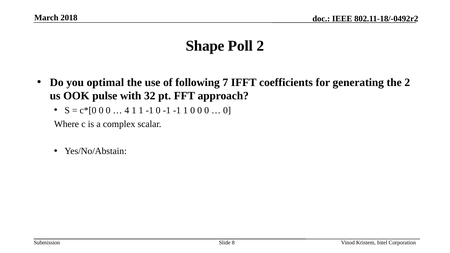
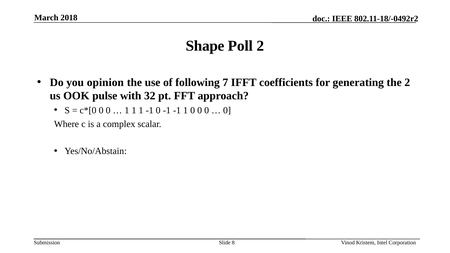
optimal: optimal -> opinion
4 at (127, 110): 4 -> 1
